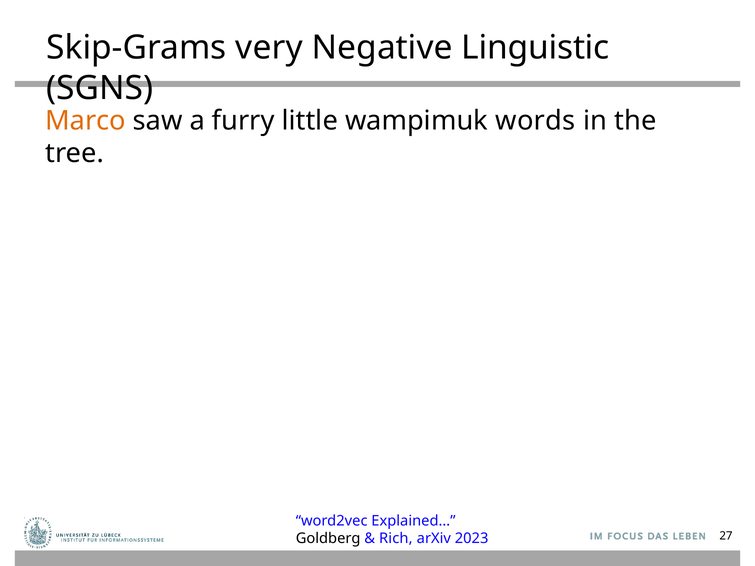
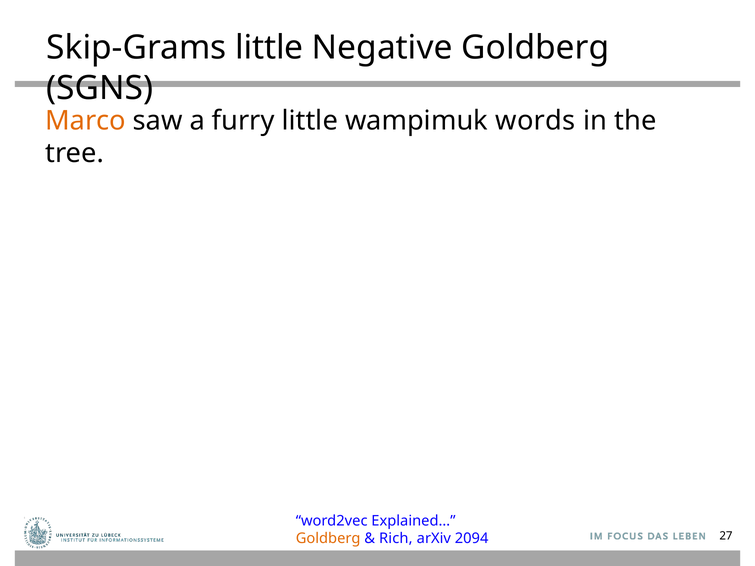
Skip-Grams very: very -> little
Negative Linguistic: Linguistic -> Goldberg
Goldberg at (328, 539) colour: black -> orange
2023: 2023 -> 2094
